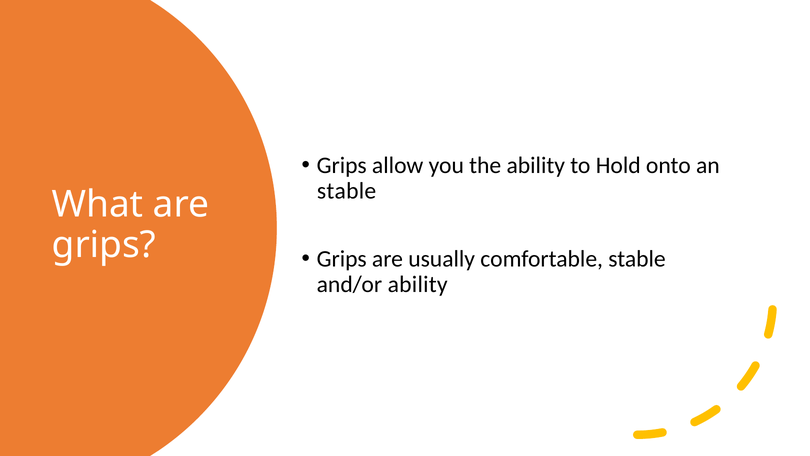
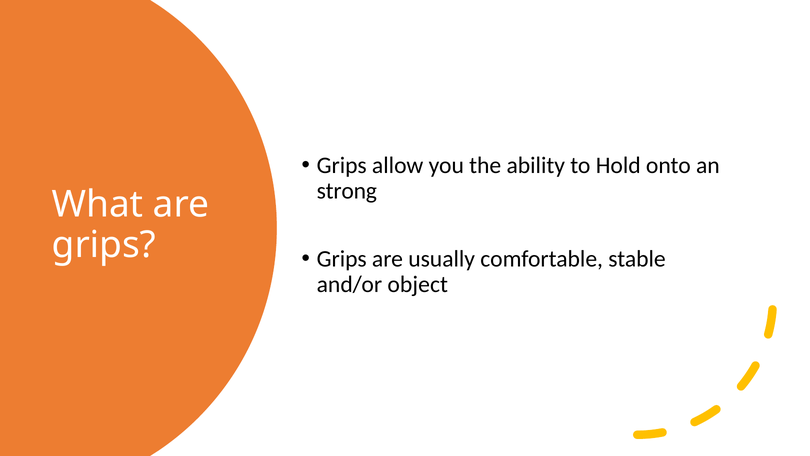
stable at (347, 191): stable -> strong
and/or ability: ability -> object
